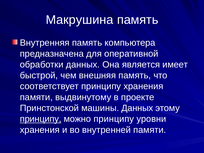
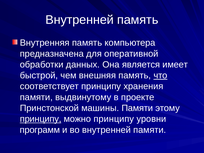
Макрушина at (80, 20): Макрушина -> Внутренней
что underline: none -> present
машины Данных: Данных -> Памяти
хранения at (40, 130): хранения -> программ
